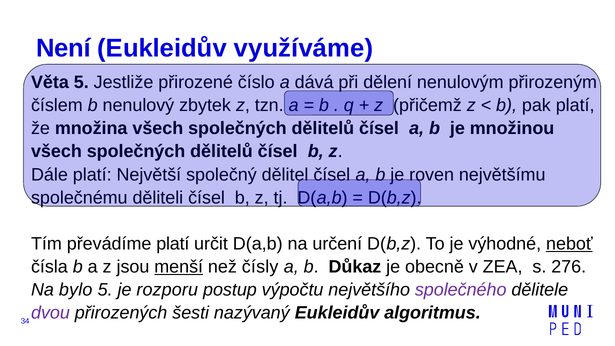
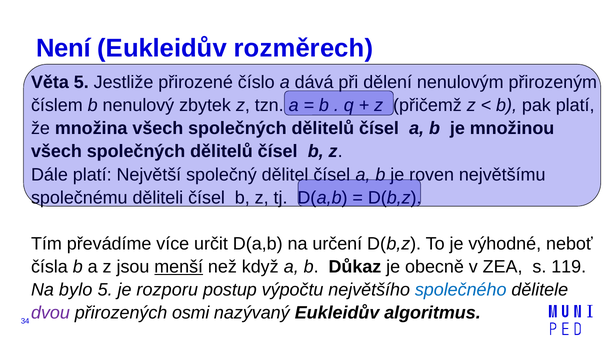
využíváme: využíváme -> rozměrech
převádíme platí: platí -> více
neboť underline: present -> none
čísly: čísly -> když
276: 276 -> 119
společného colour: purple -> blue
šesti: šesti -> osmi
